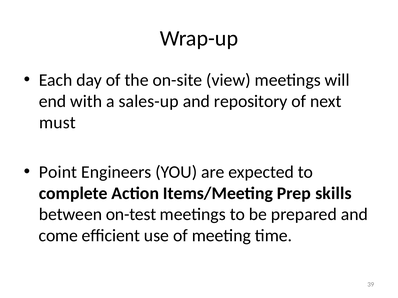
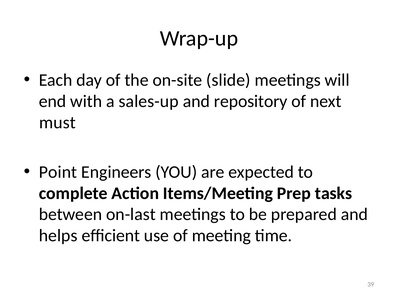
view: view -> slide
skills: skills -> tasks
on-test: on-test -> on-last
come: come -> helps
